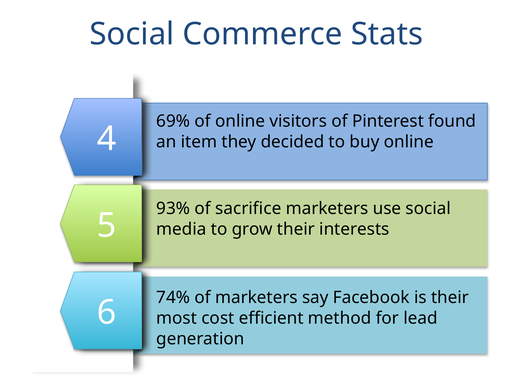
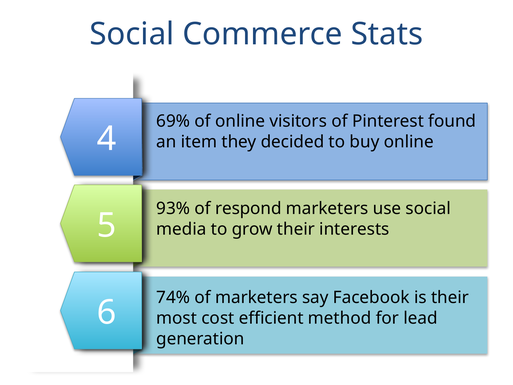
sacrifice: sacrifice -> respond
